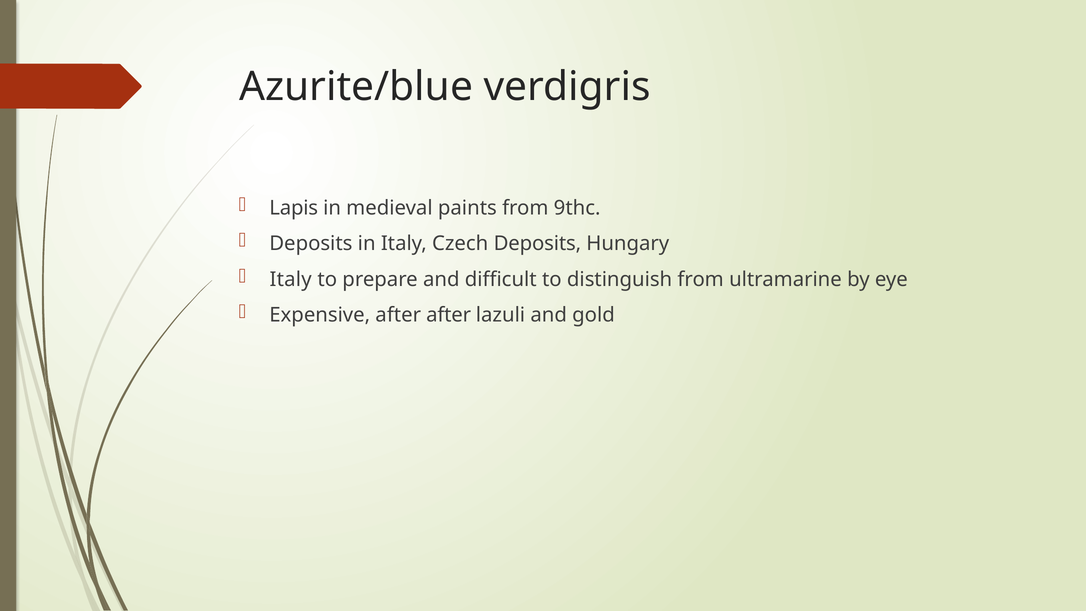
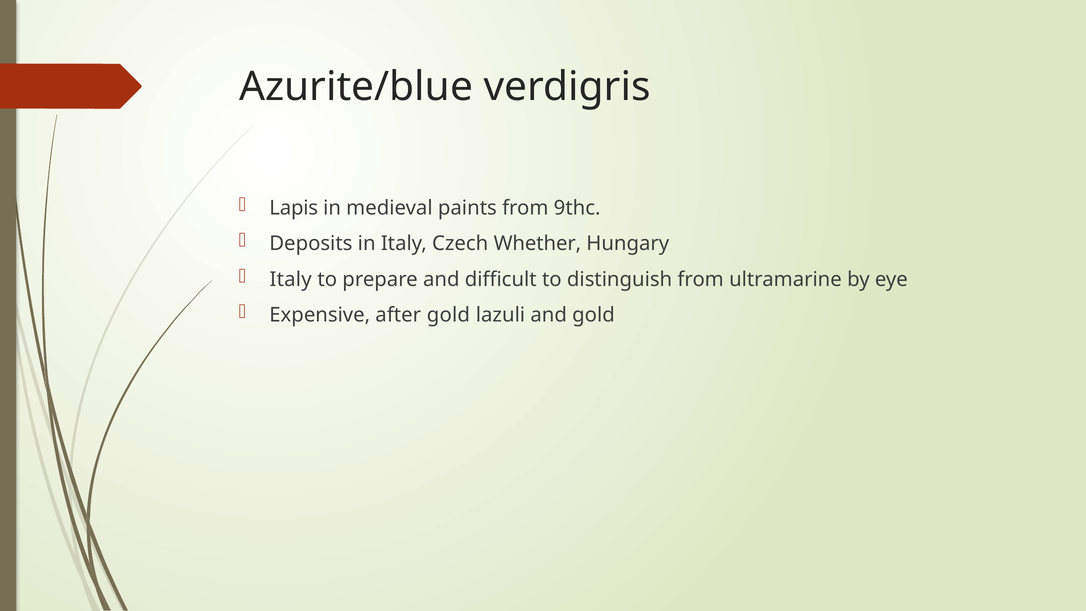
Czech Deposits: Deposits -> Whether
after after: after -> gold
